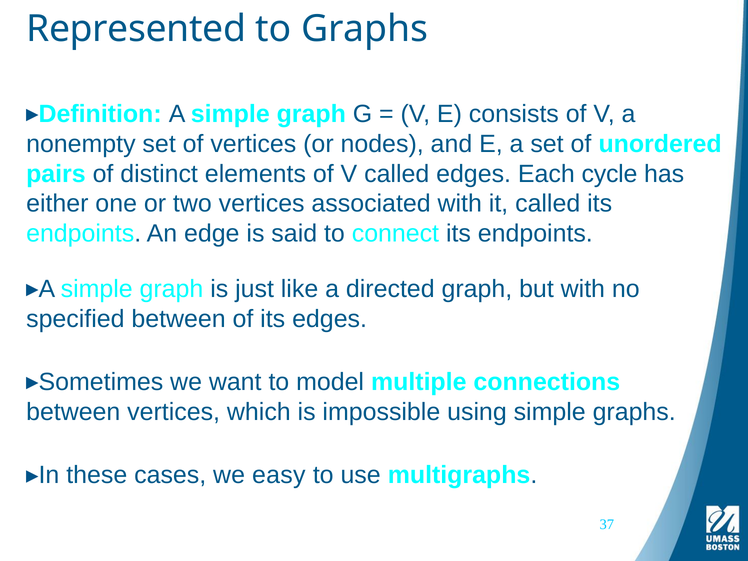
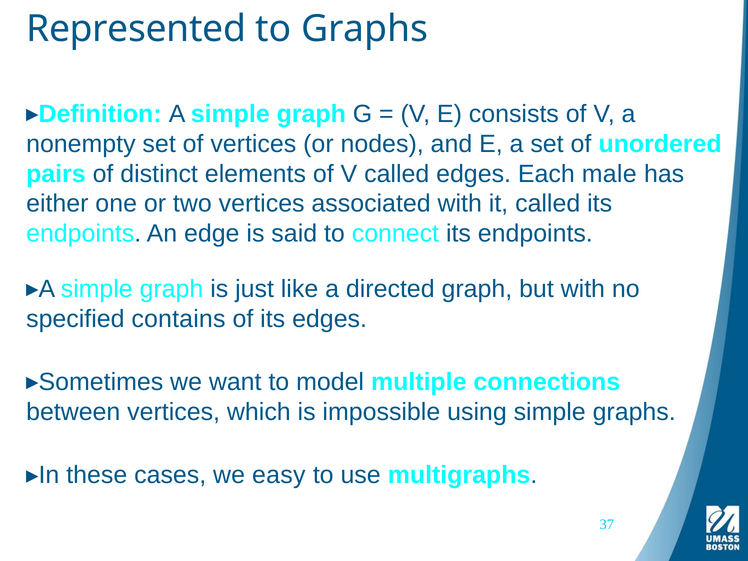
cycle: cycle -> male
specified between: between -> contains
